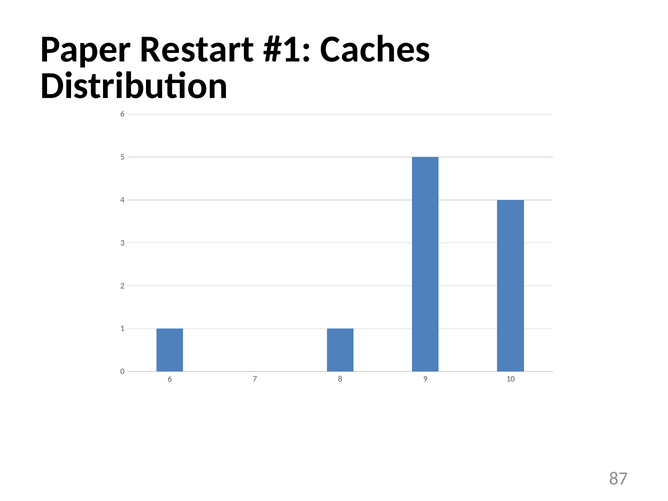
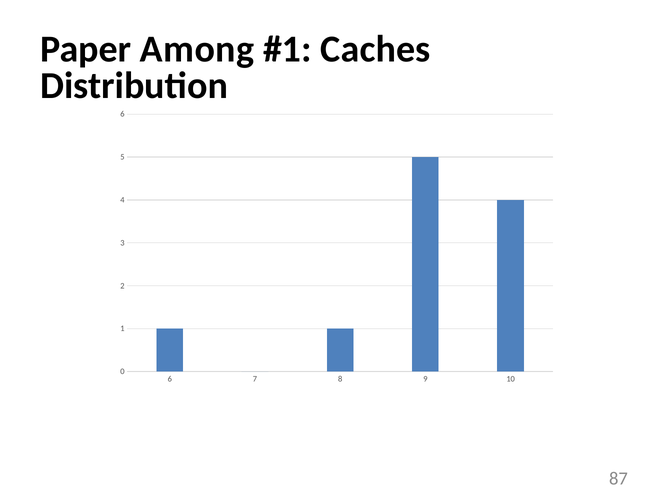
Restart: Restart -> Among
